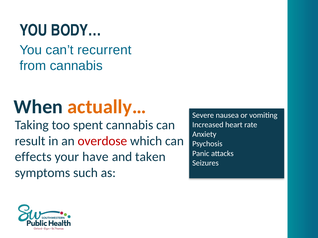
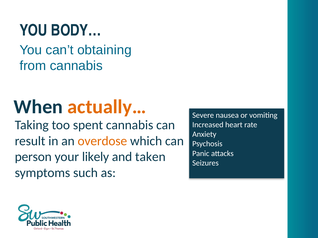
recurrent: recurrent -> obtaining
overdose colour: red -> orange
effects: effects -> person
have: have -> likely
